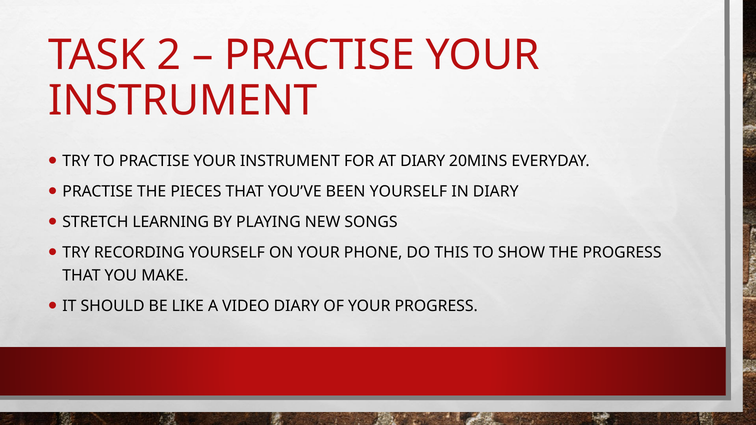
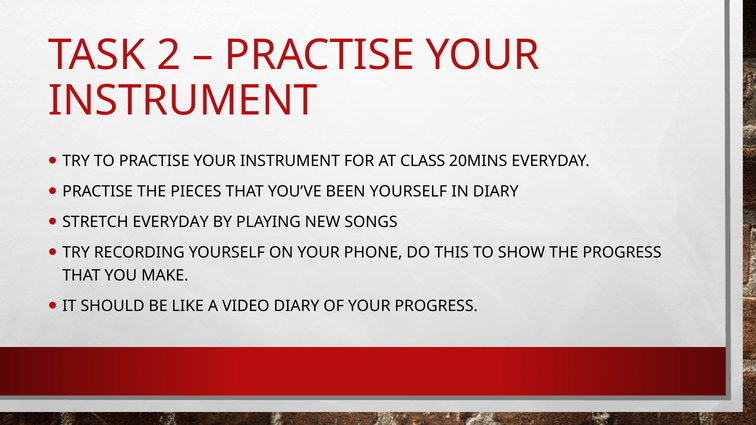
AT DIARY: DIARY -> CLASS
STRETCH LEARNING: LEARNING -> EVERYDAY
